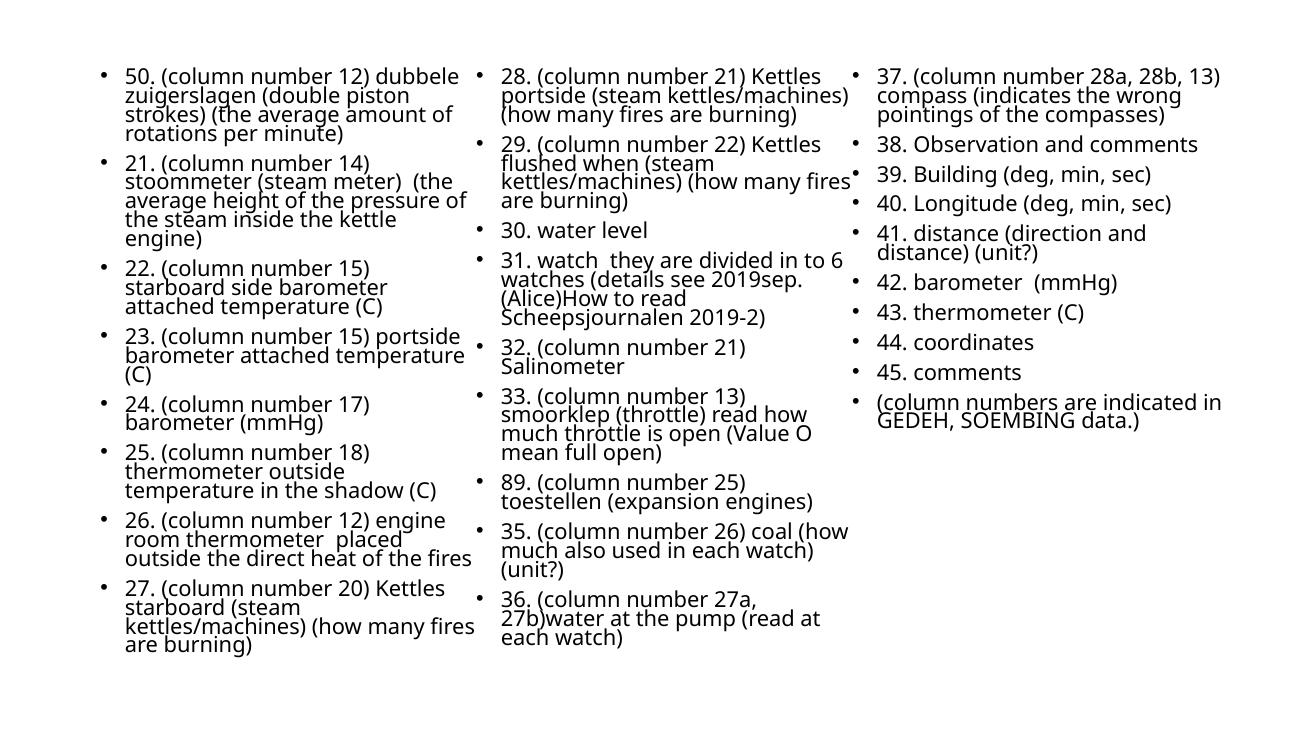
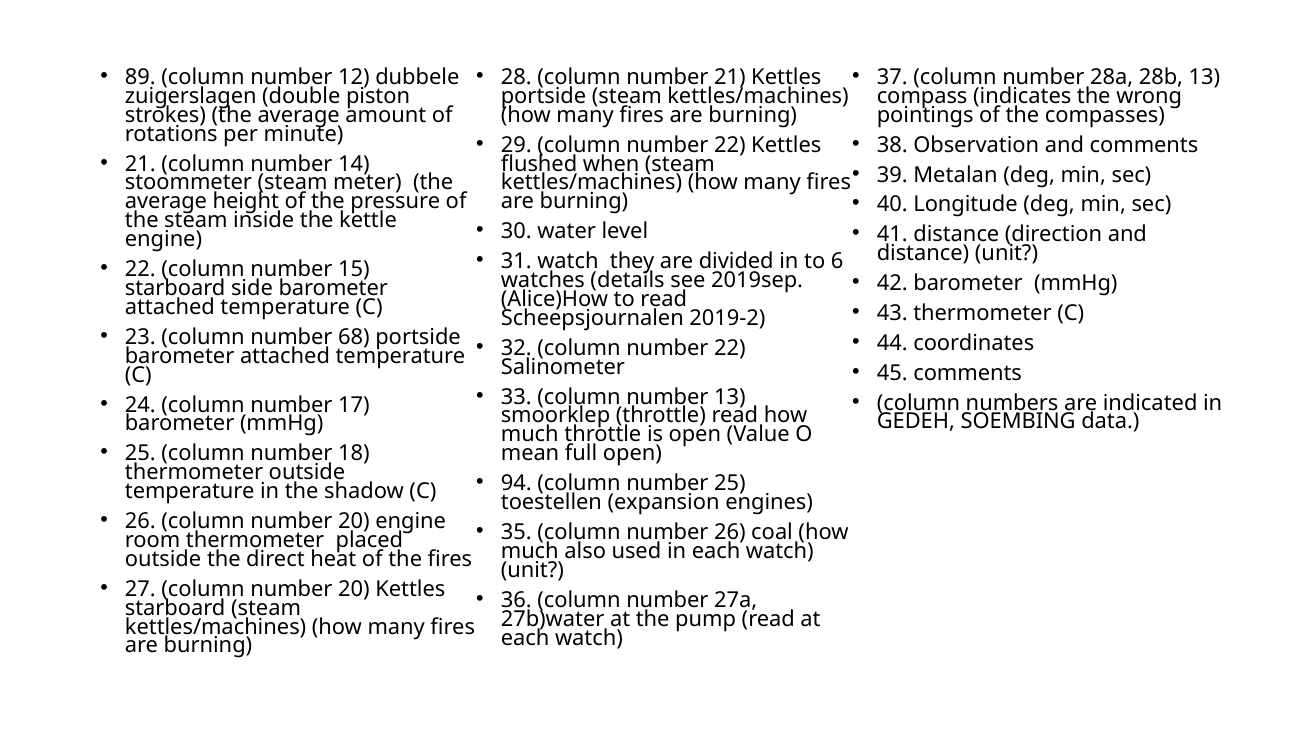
50: 50 -> 89
Building: Building -> Metalan
23 column number 15: 15 -> 68
32 column number 21: 21 -> 22
89: 89 -> 94
26 column number 12: 12 -> 20
